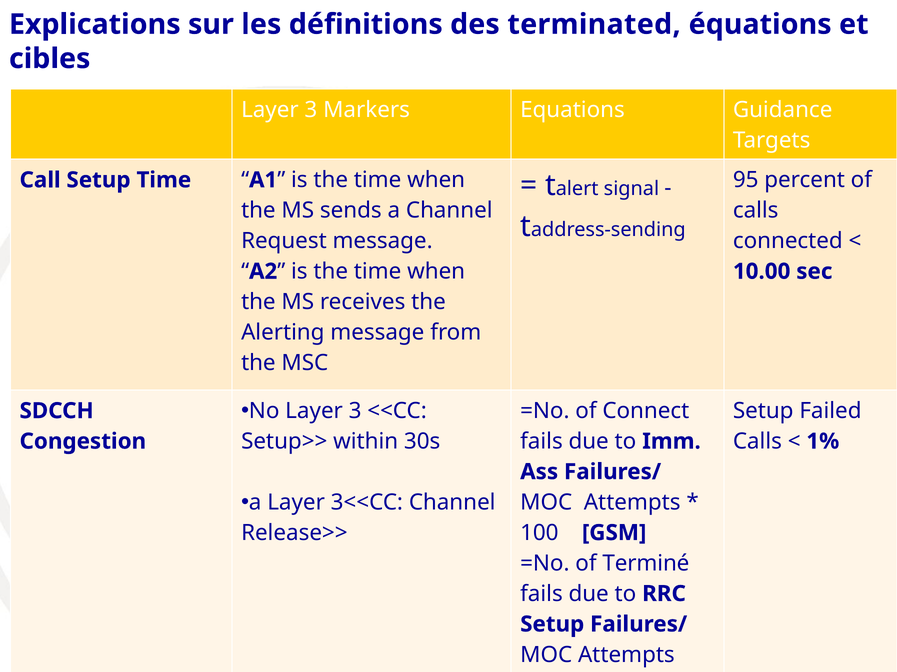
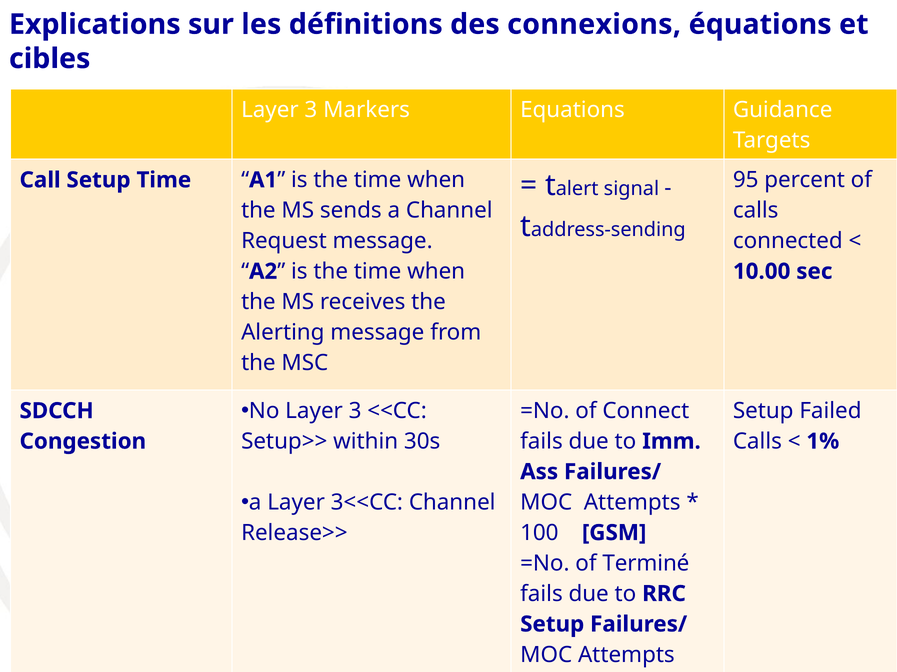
terminated: terminated -> connexions
